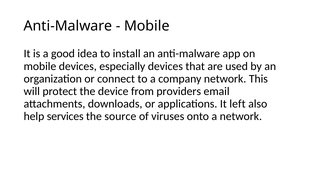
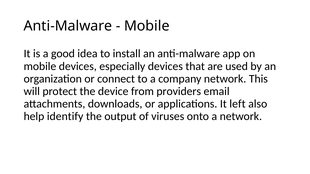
services: services -> identify
source: source -> output
